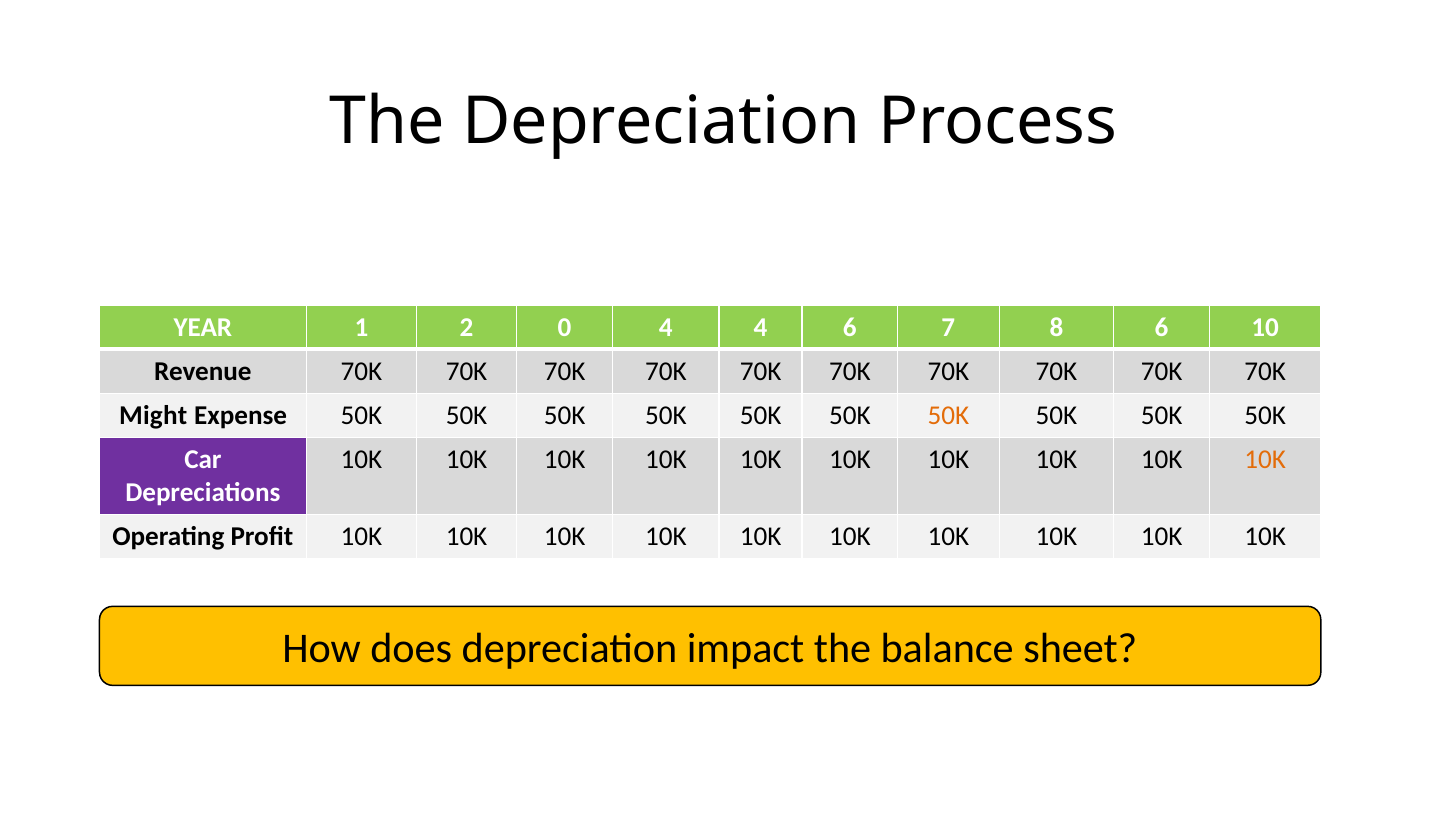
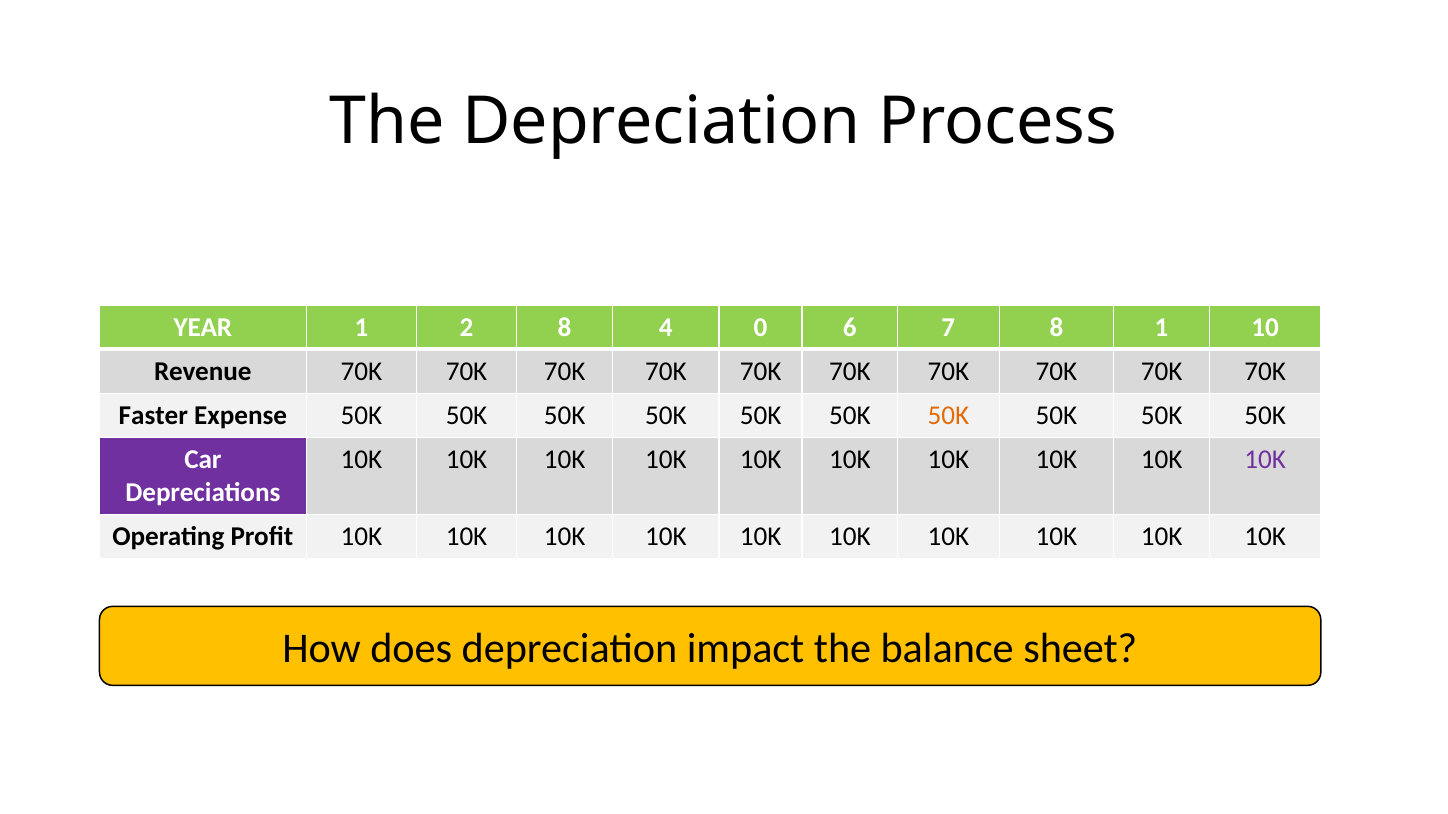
2 0: 0 -> 8
4 4: 4 -> 0
8 6: 6 -> 1
Might: Might -> Faster
10K at (1265, 460) colour: orange -> purple
